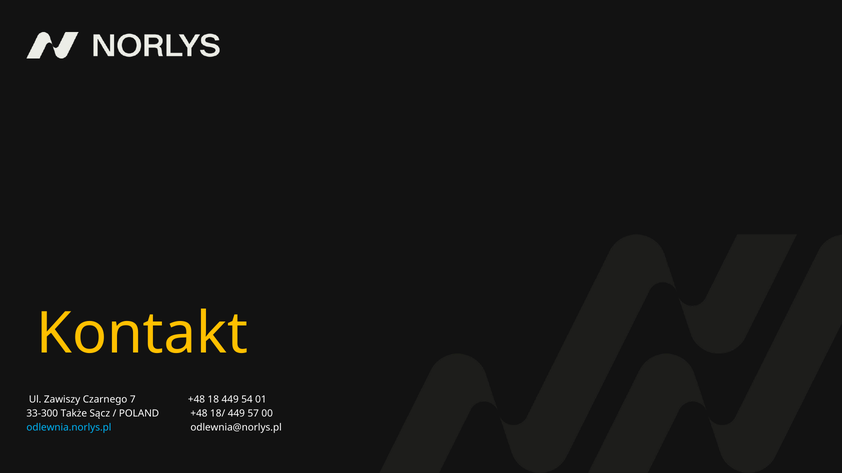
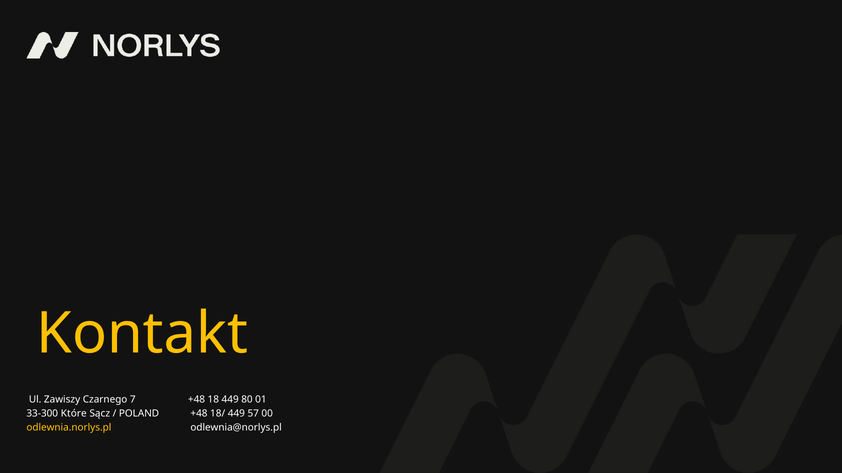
54: 54 -> 80
Także: Także -> Które
odlewnia.norlys.pl colour: light blue -> yellow
